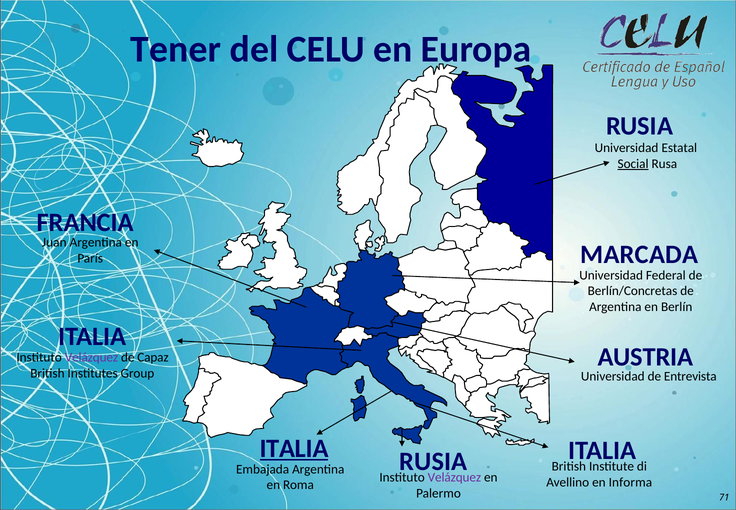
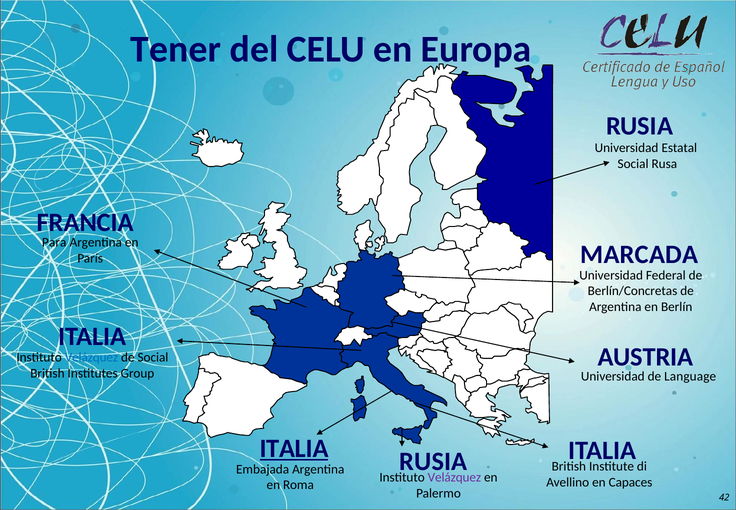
Social at (633, 164) underline: present -> none
Juan: Juan -> Para
Velázquez at (91, 357) colour: purple -> blue
de Capaz: Capaz -> Social
Entrevista: Entrevista -> Language
Informa: Informa -> Capaces
71: 71 -> 42
